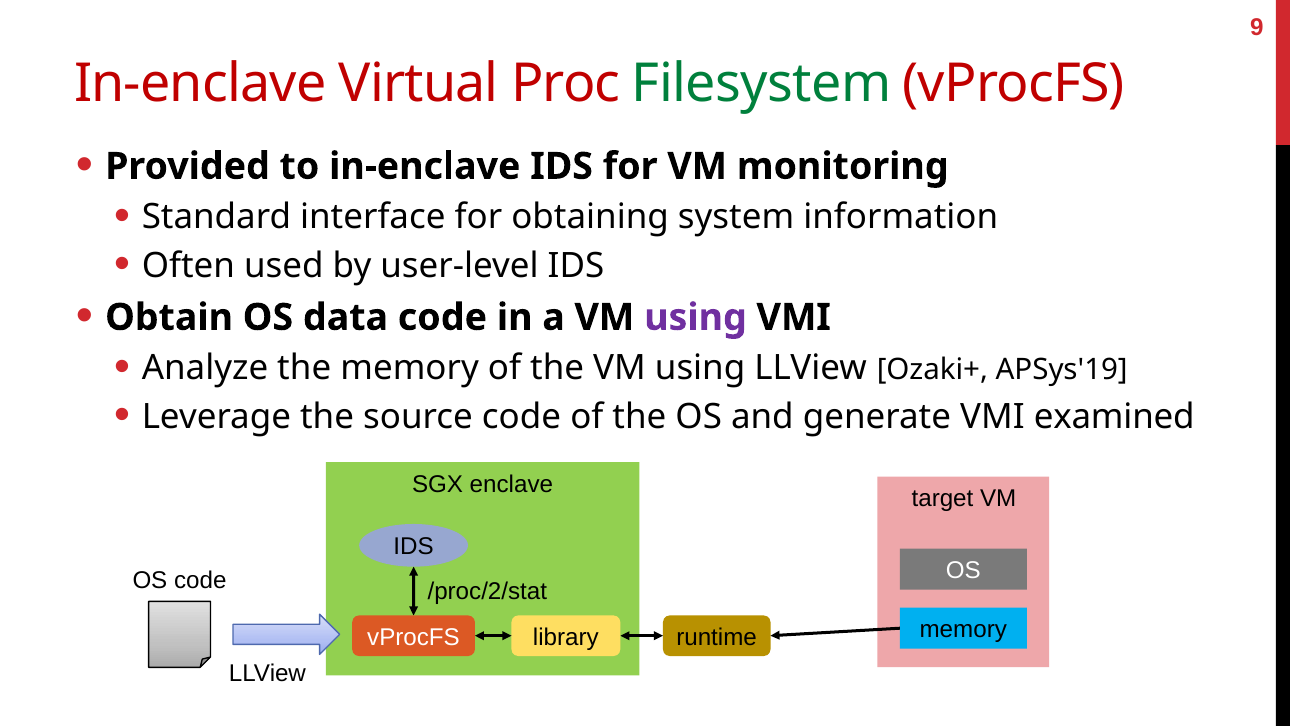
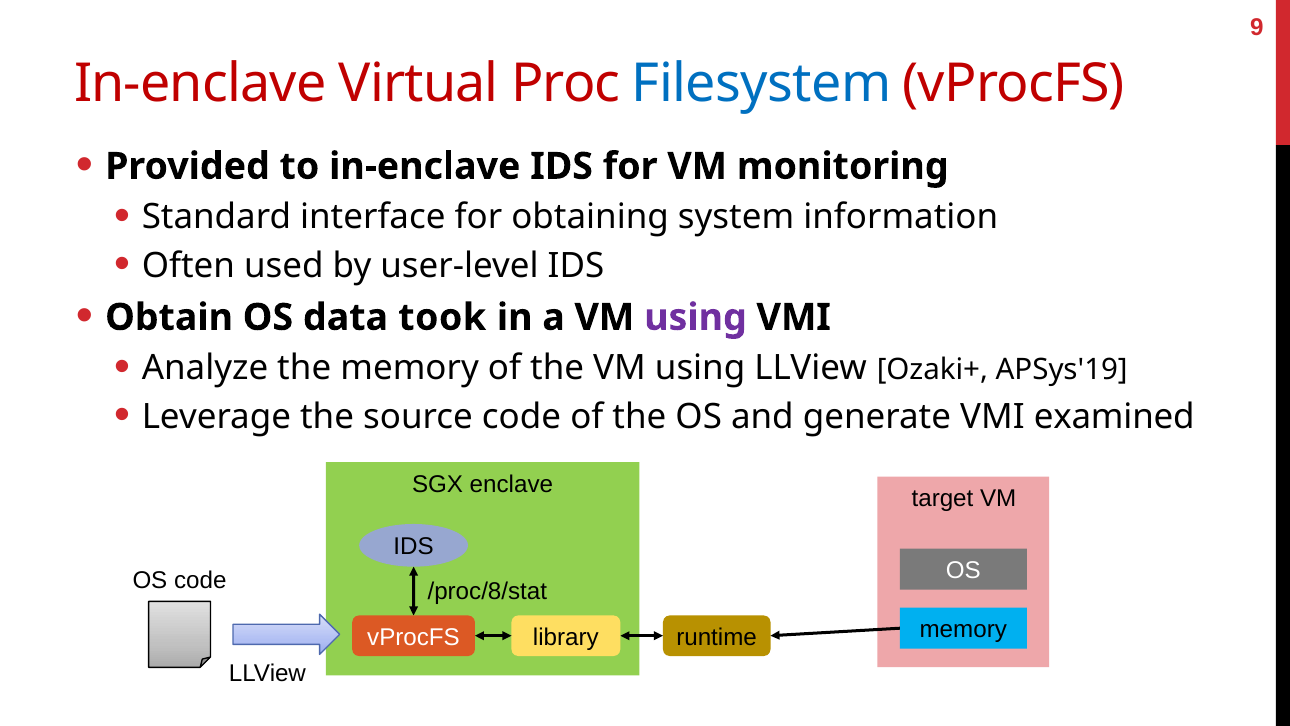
Filesystem colour: green -> blue
data code: code -> took
/proc/2/stat: /proc/2/stat -> /proc/8/stat
